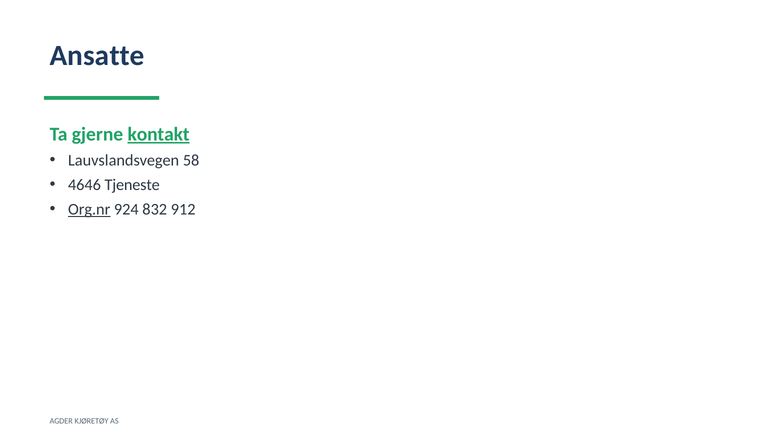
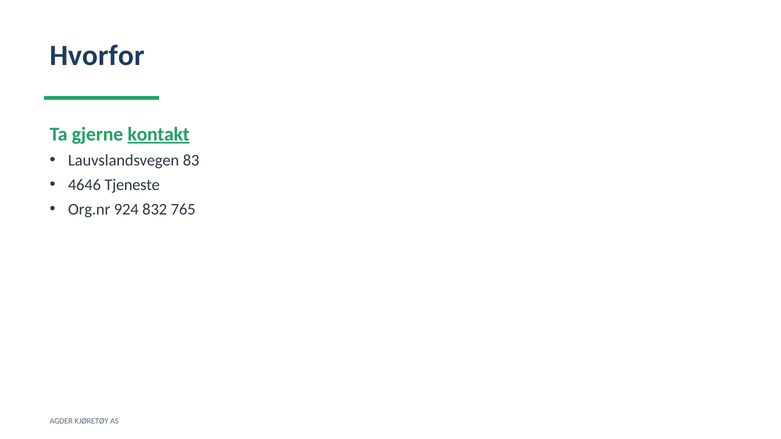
Ansatte: Ansatte -> Hvorfor
58: 58 -> 83
Org.nr underline: present -> none
912: 912 -> 765
